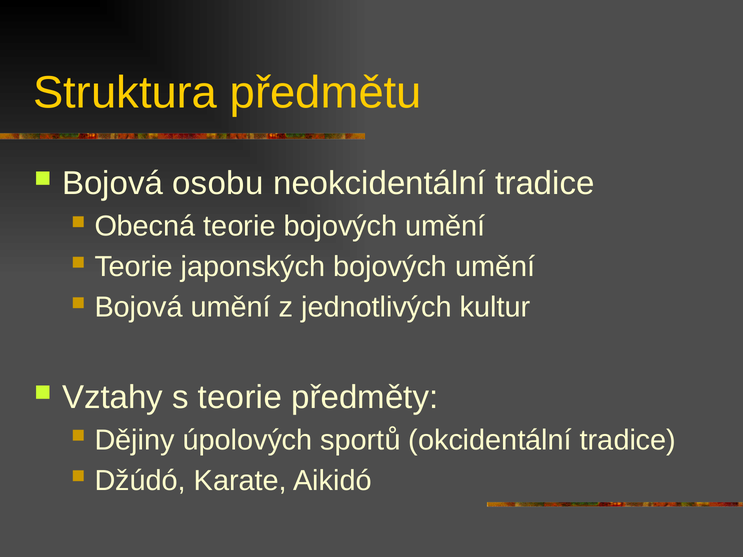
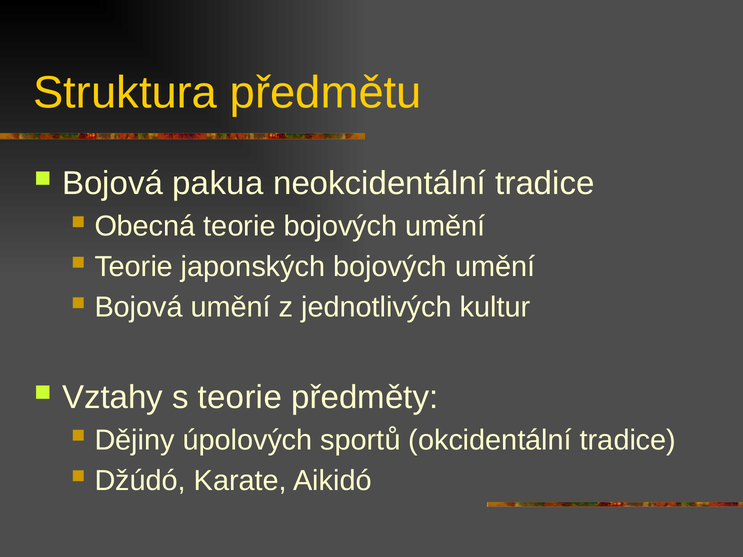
osobu: osobu -> pakua
